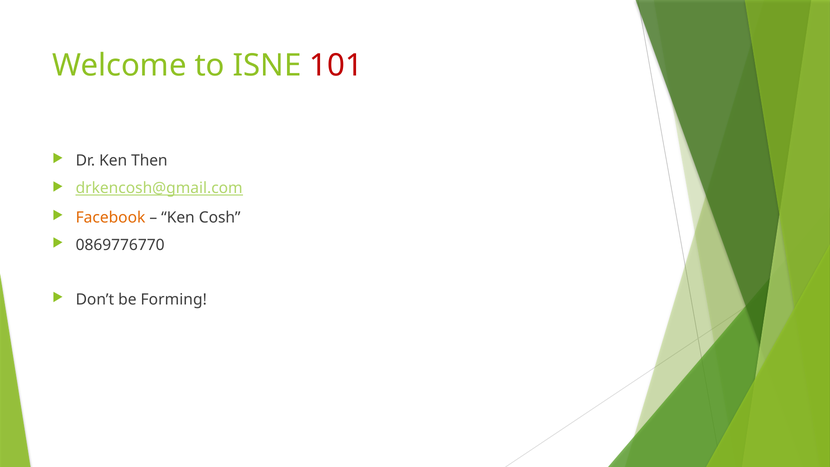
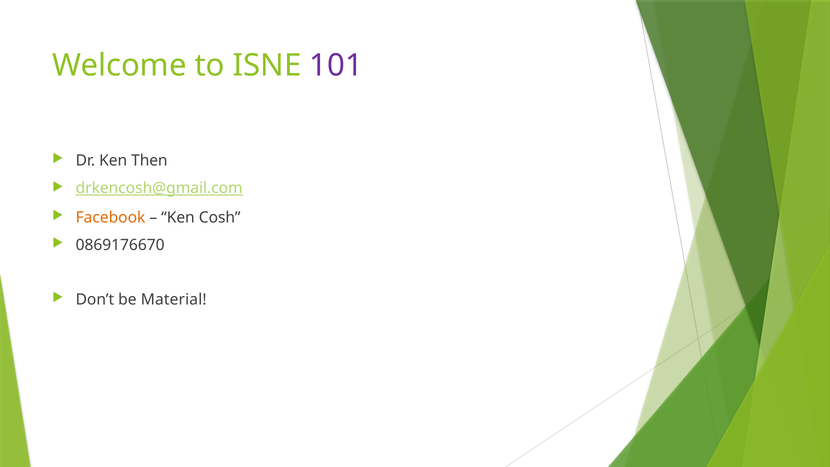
101 colour: red -> purple
0869776770: 0869776770 -> 0869176670
Forming: Forming -> Material
